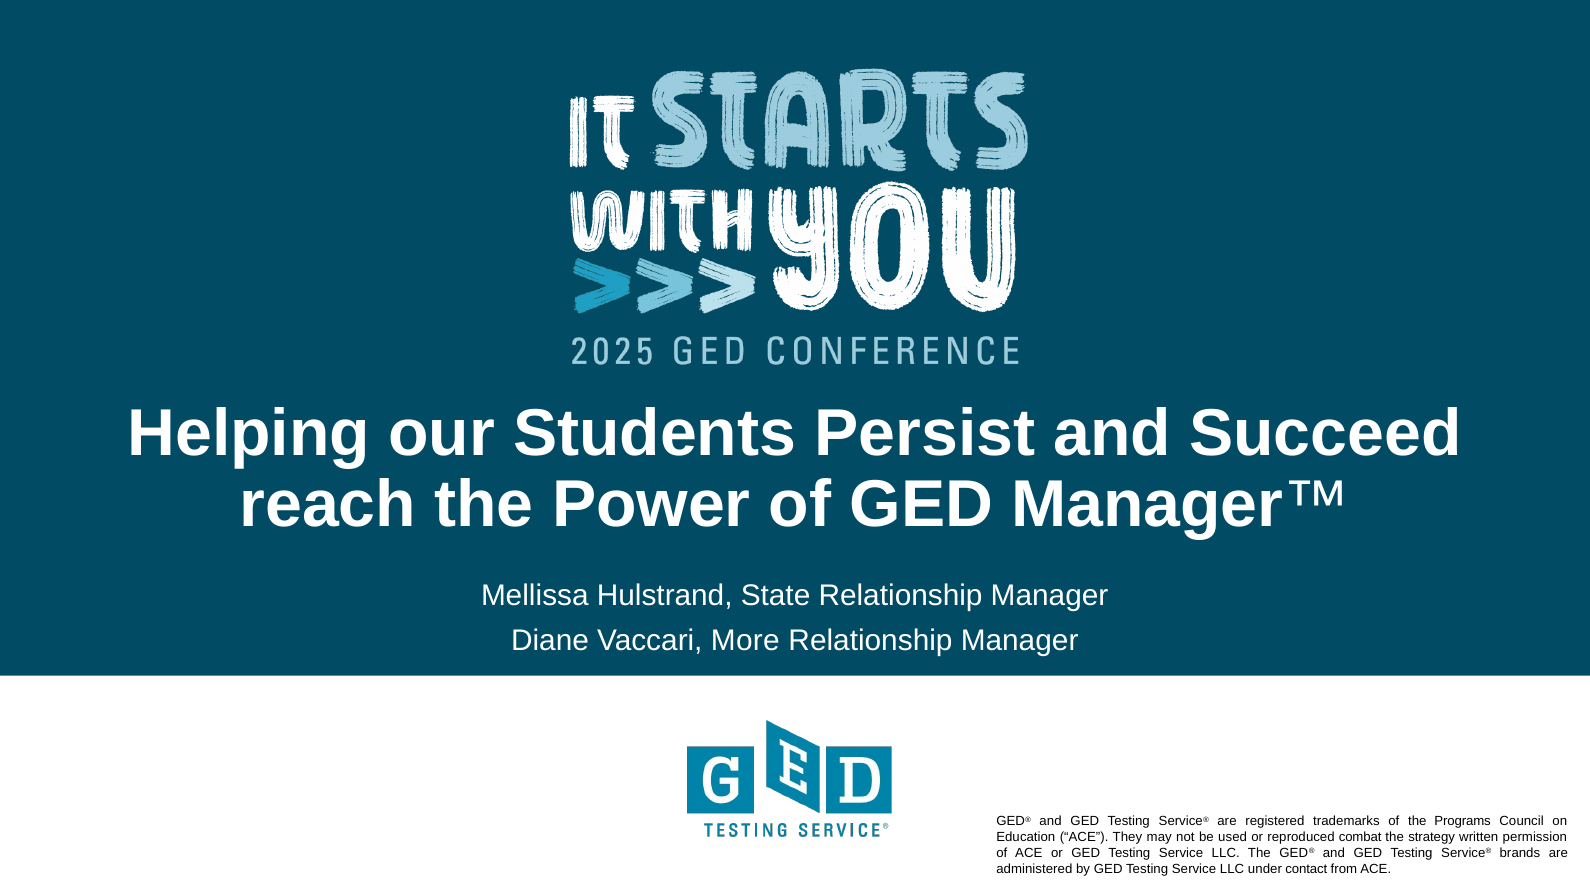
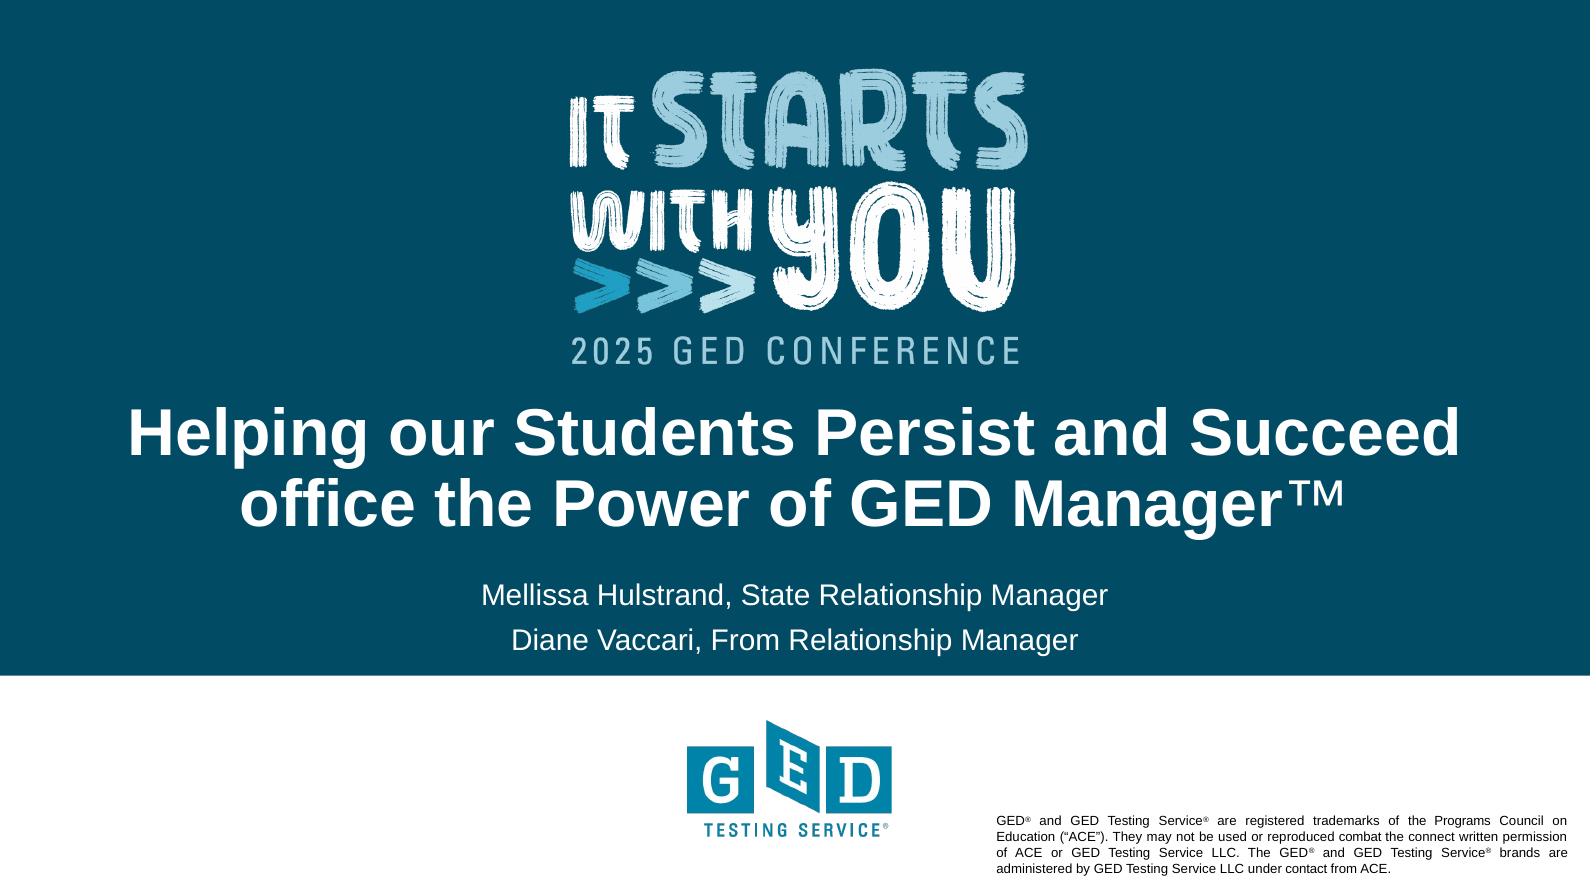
reach: reach -> office
Vaccari More: More -> From
strategy: strategy -> connect
